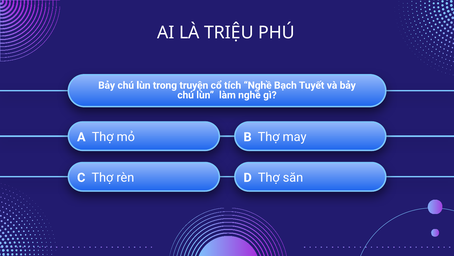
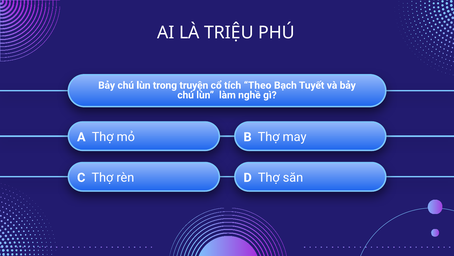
tích Nghề: Nghề -> Theo
